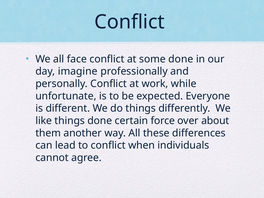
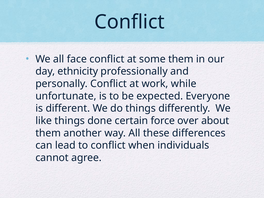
some done: done -> them
imagine: imagine -> ethnicity
